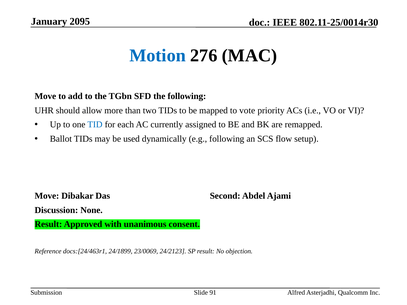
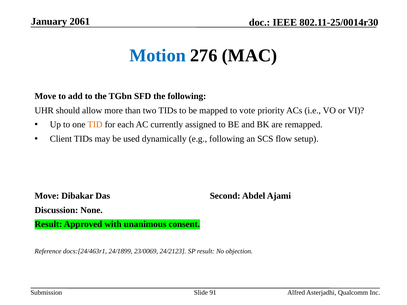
2095: 2095 -> 2061
TID colour: blue -> orange
Ballot: Ballot -> Client
